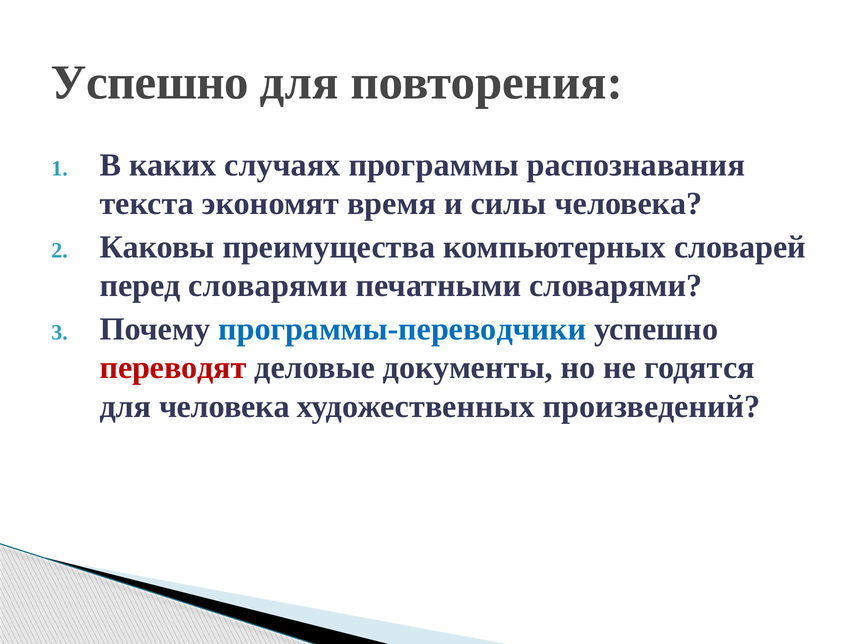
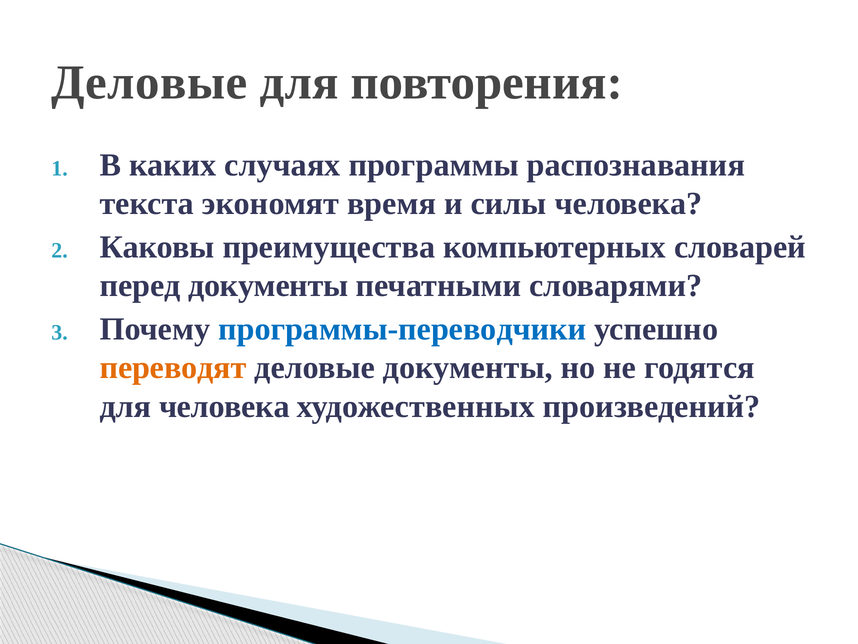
Успешно at (150, 83): Успешно -> Деловые
перед словарями: словарями -> документы
переводят colour: red -> orange
